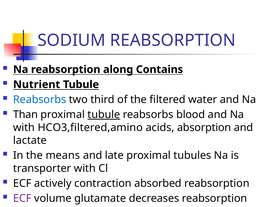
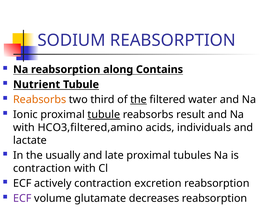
Reabsorbs at (40, 100) colour: blue -> orange
the at (139, 100) underline: none -> present
Than: Than -> Ionic
blood: blood -> result
absorption: absorption -> individuals
means: means -> usually
transporter at (42, 168): transporter -> contraction
absorbed: absorbed -> excretion
